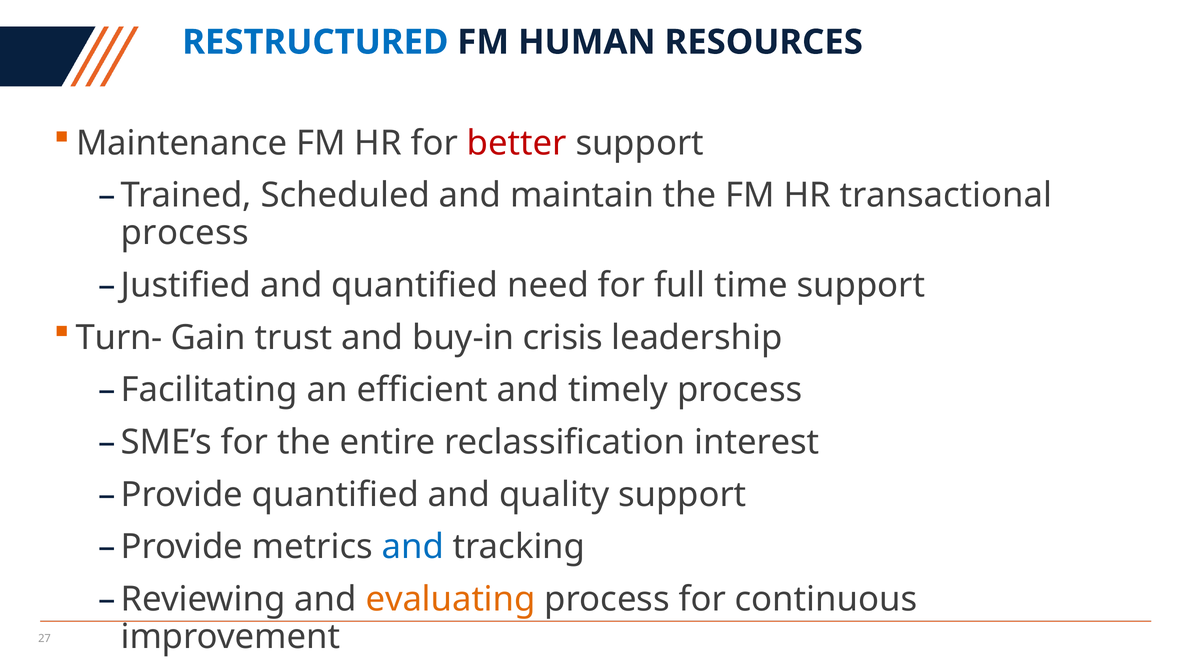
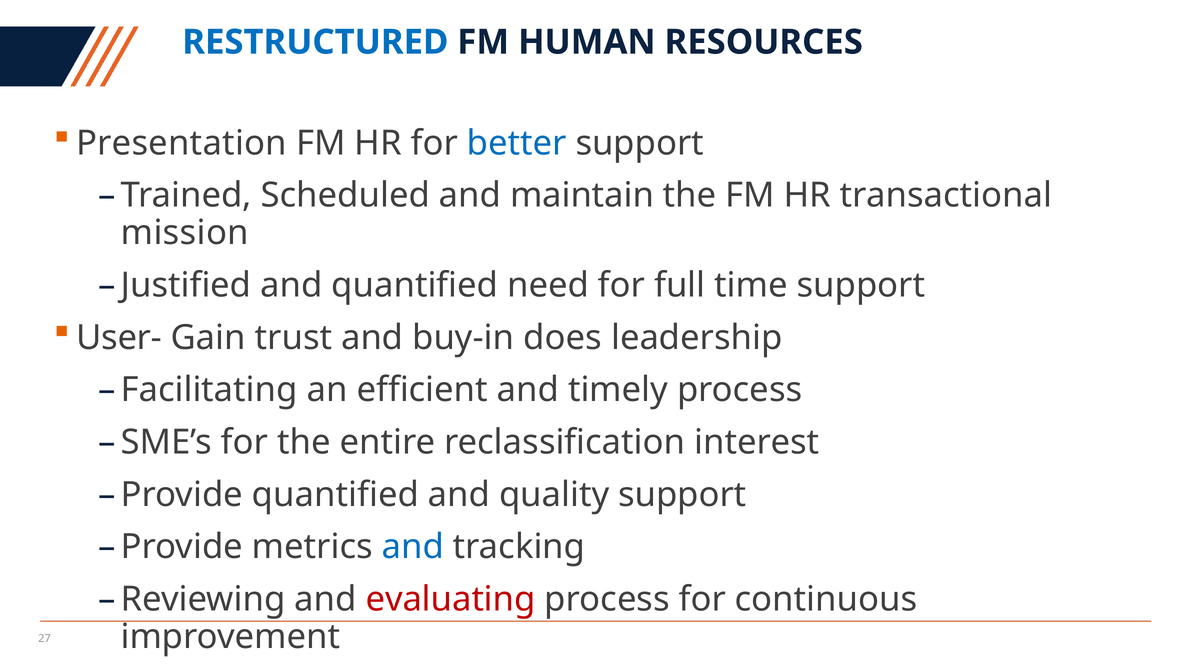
Maintenance: Maintenance -> Presentation
better colour: red -> blue
process at (185, 233): process -> mission
Turn-: Turn- -> User-
crisis: crisis -> does
evaluating colour: orange -> red
